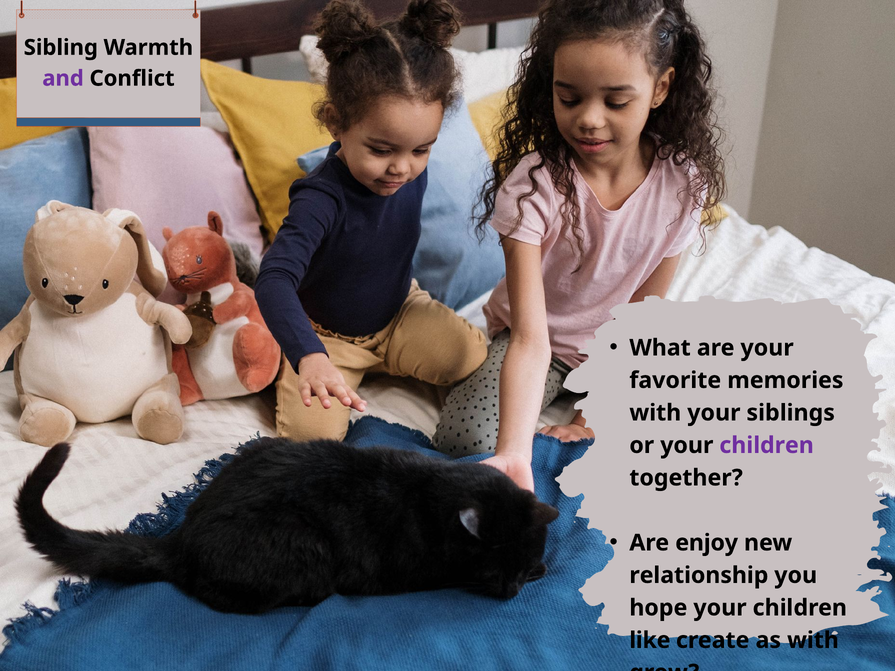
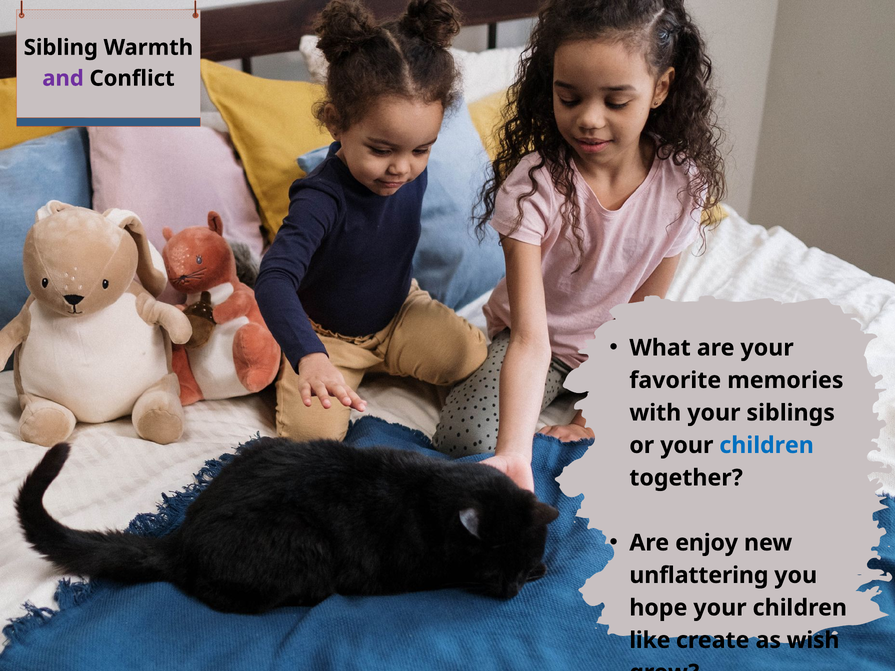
children at (767, 445) colour: purple -> blue
relationship: relationship -> unflattering
as with: with -> wish
